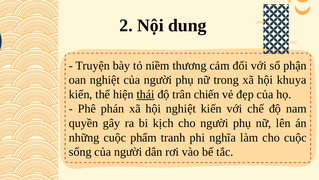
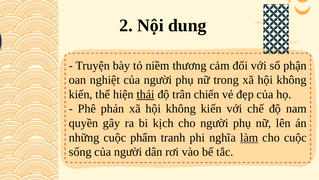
trong xã hội khuya: khuya -> không
phán xã hội nghiệt: nghiệt -> không
làm underline: none -> present
